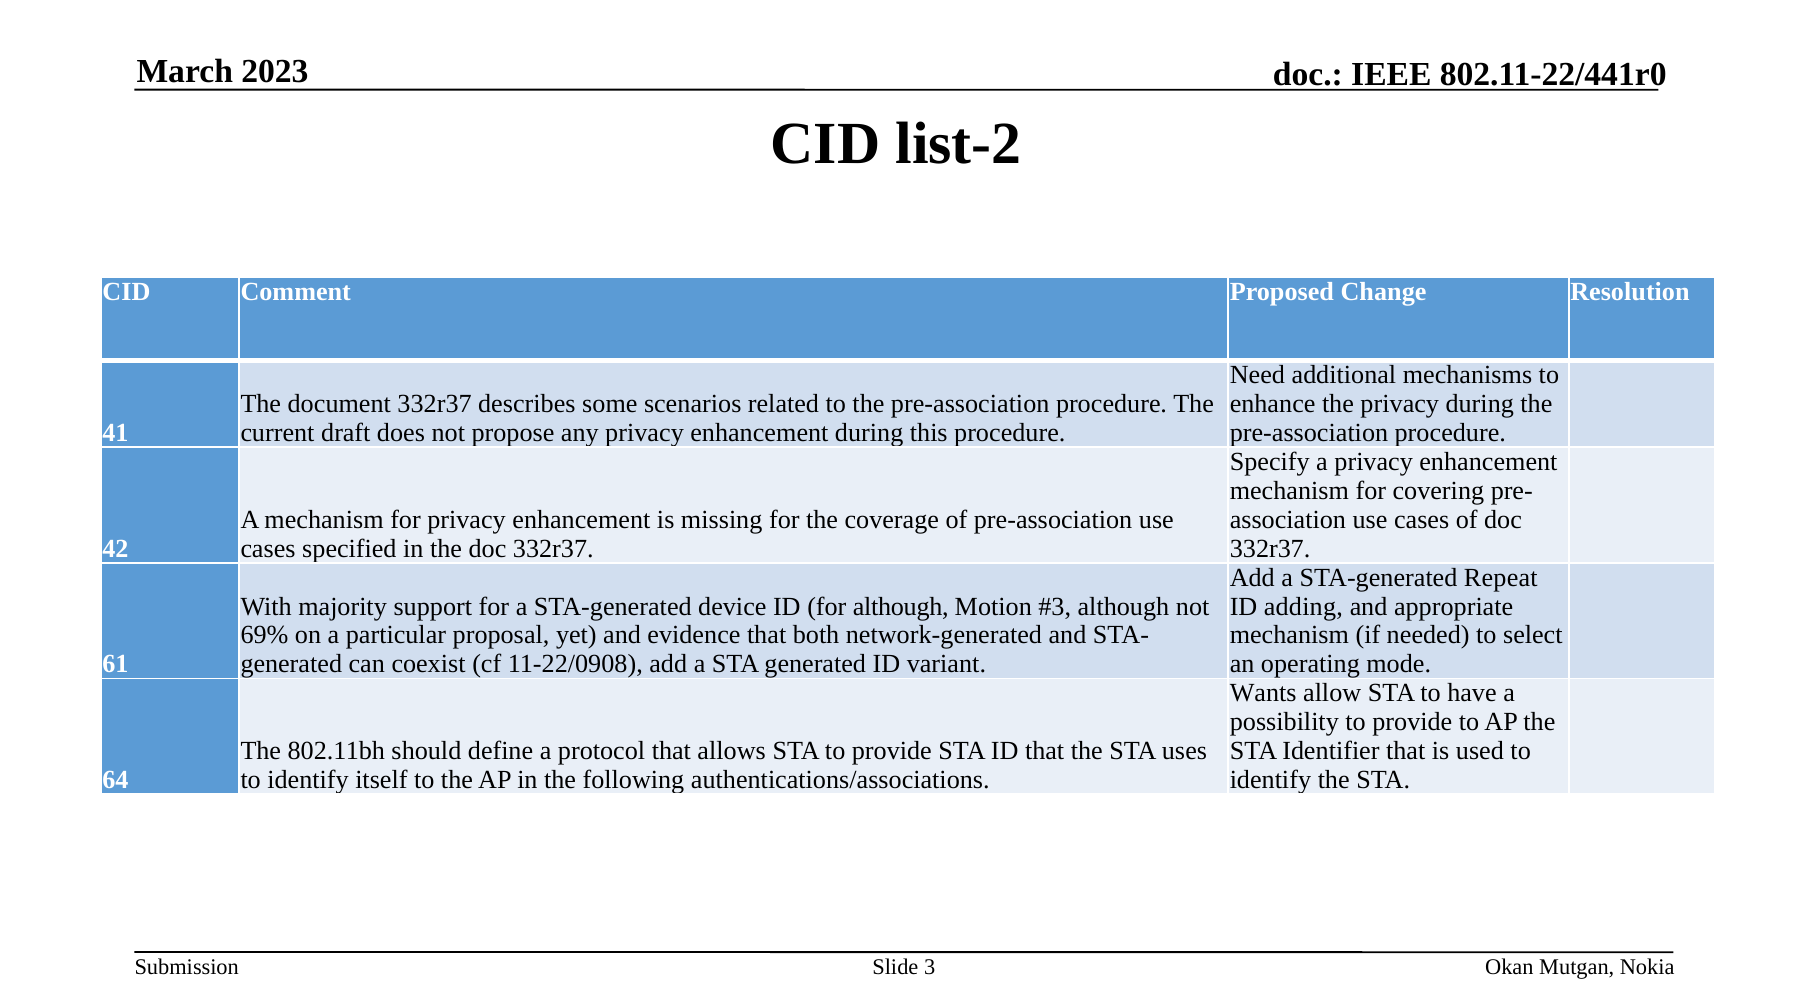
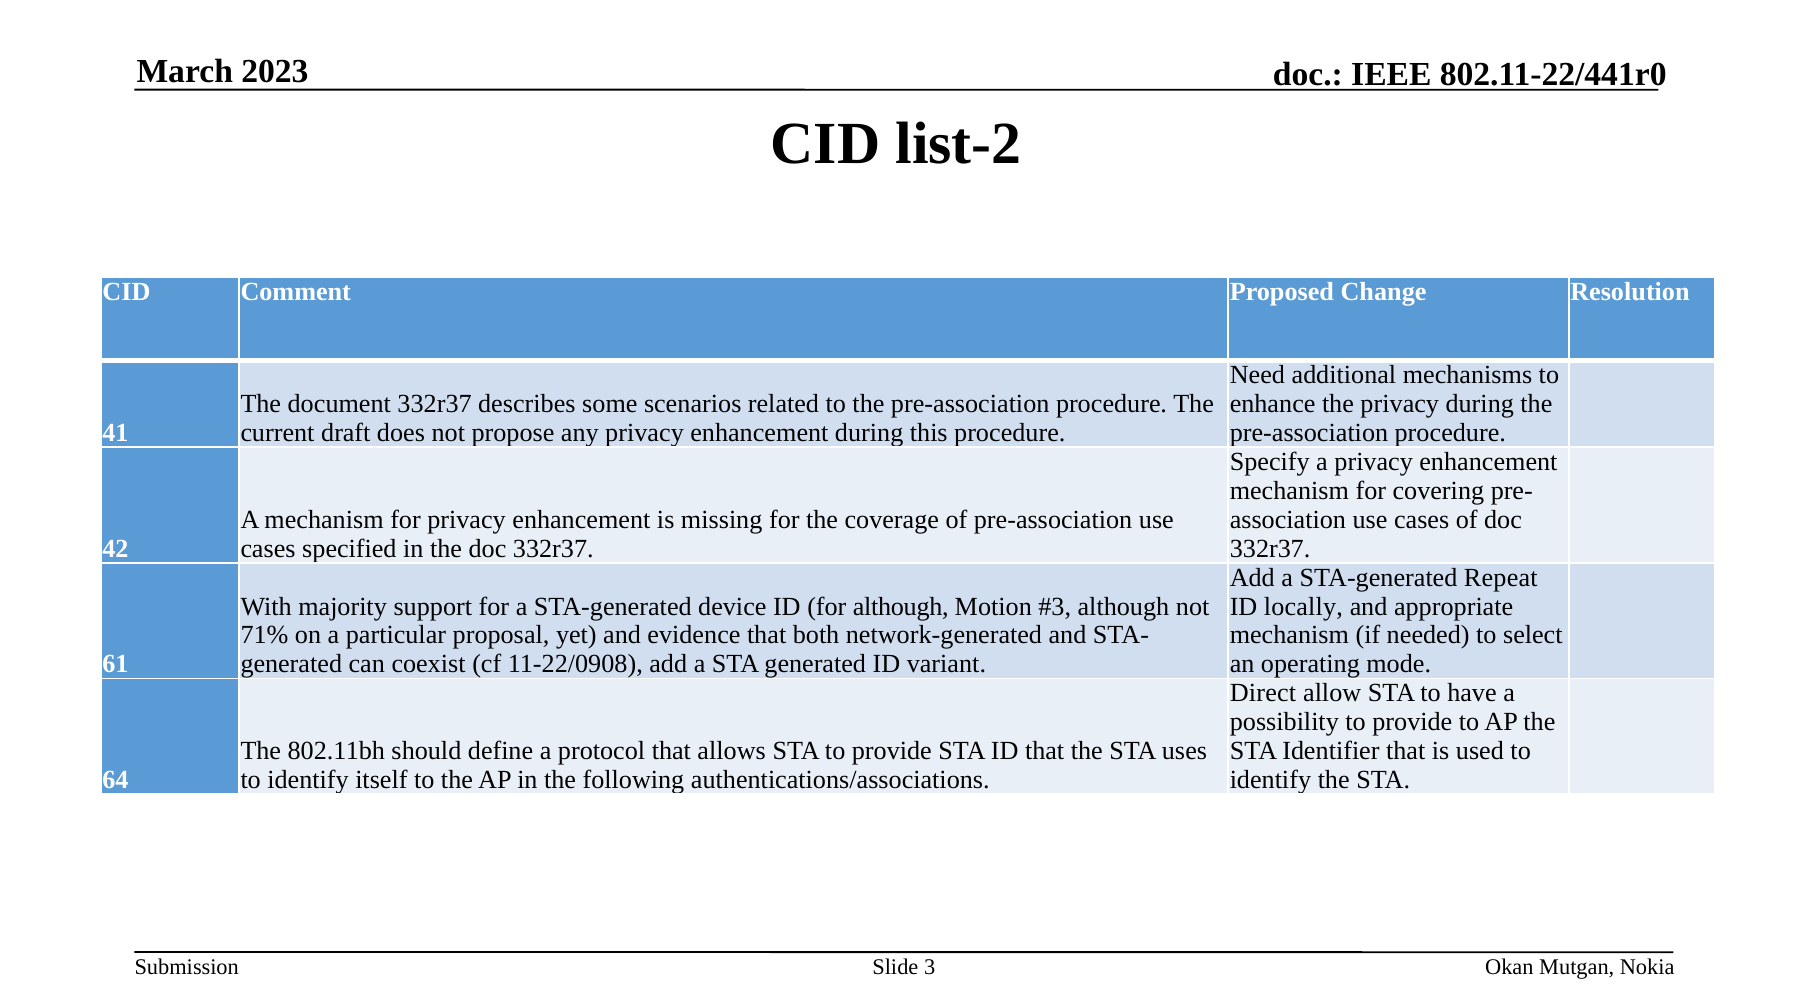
adding: adding -> locally
69%: 69% -> 71%
Wants: Wants -> Direct
